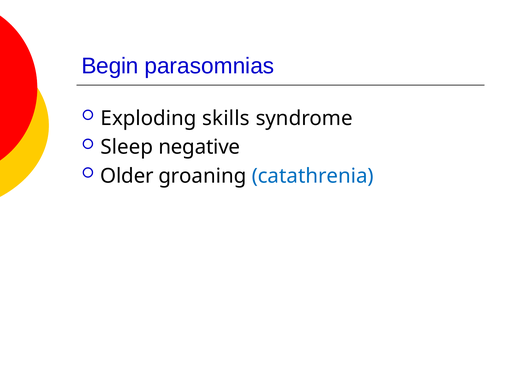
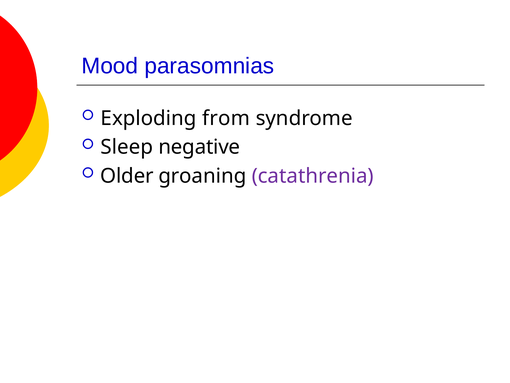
Begin: Begin -> Mood
skills: skills -> from
catathrenia colour: blue -> purple
